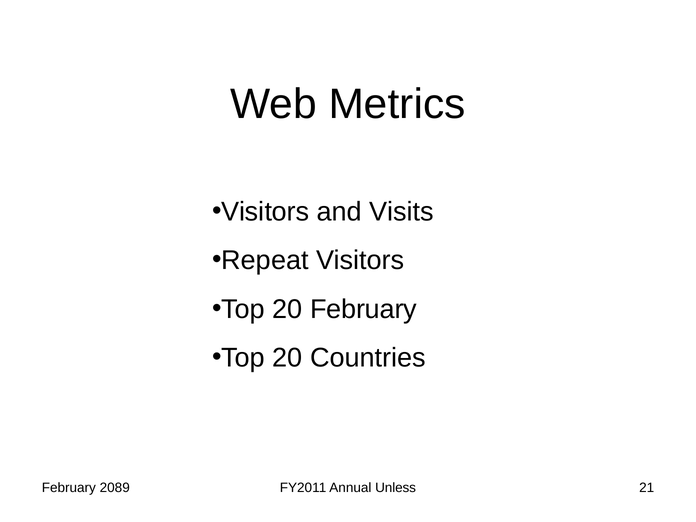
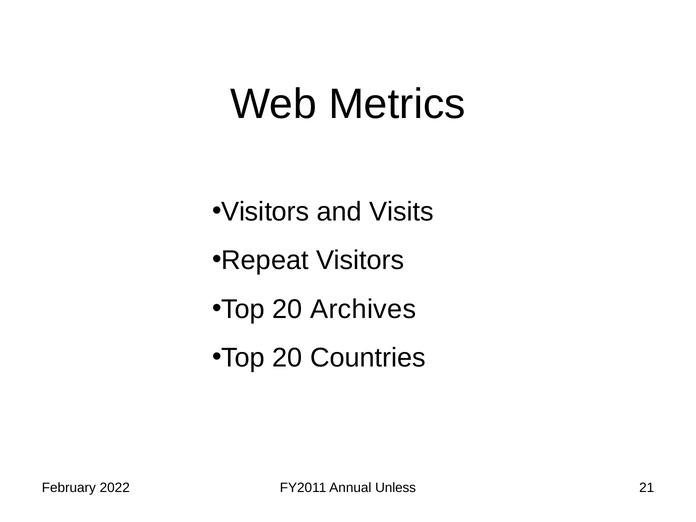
20 February: February -> Archives
2089: 2089 -> 2022
